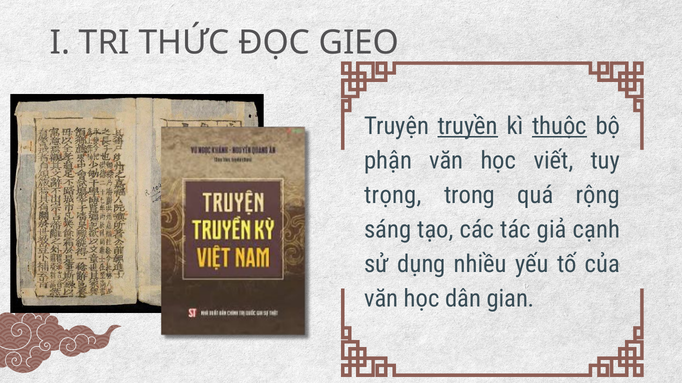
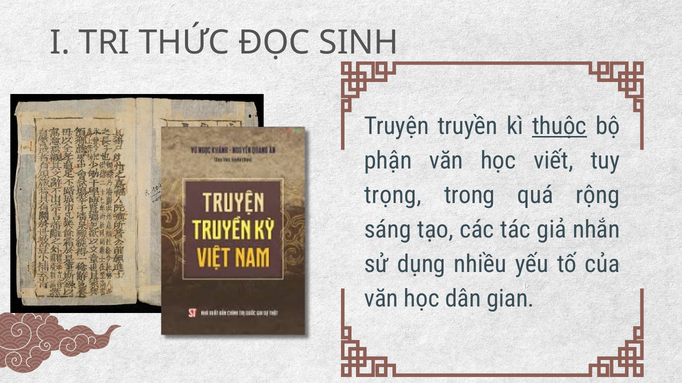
GIEO: GIEO -> SINH
truyền underline: present -> none
cạnh: cạnh -> nhắn
